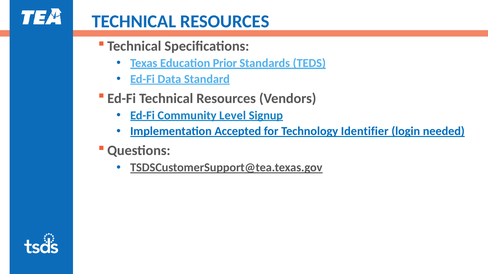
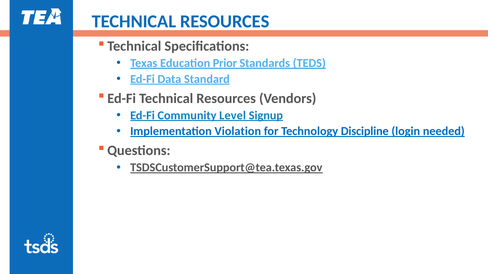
Accepted: Accepted -> Violation
Identifier: Identifier -> Discipline
